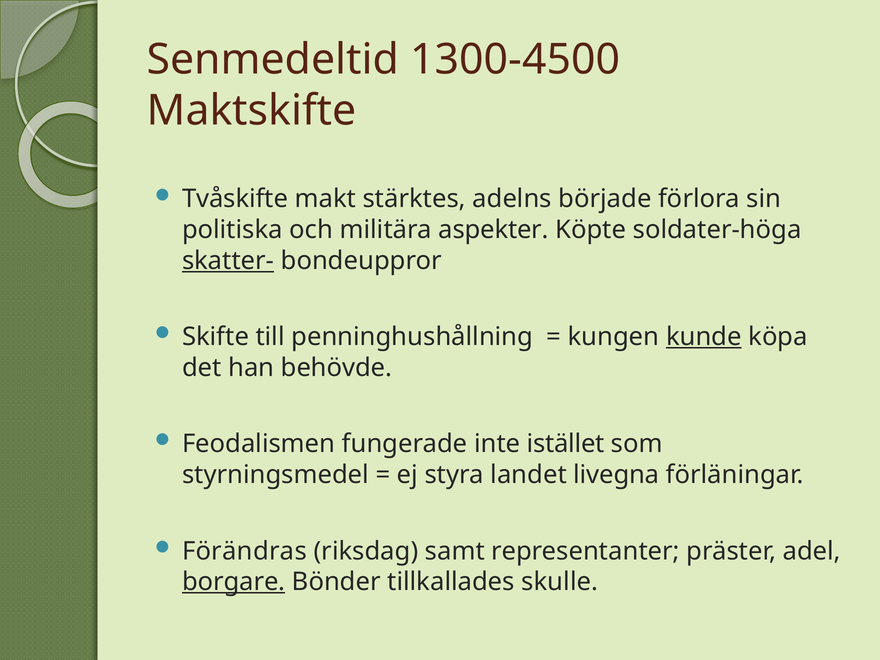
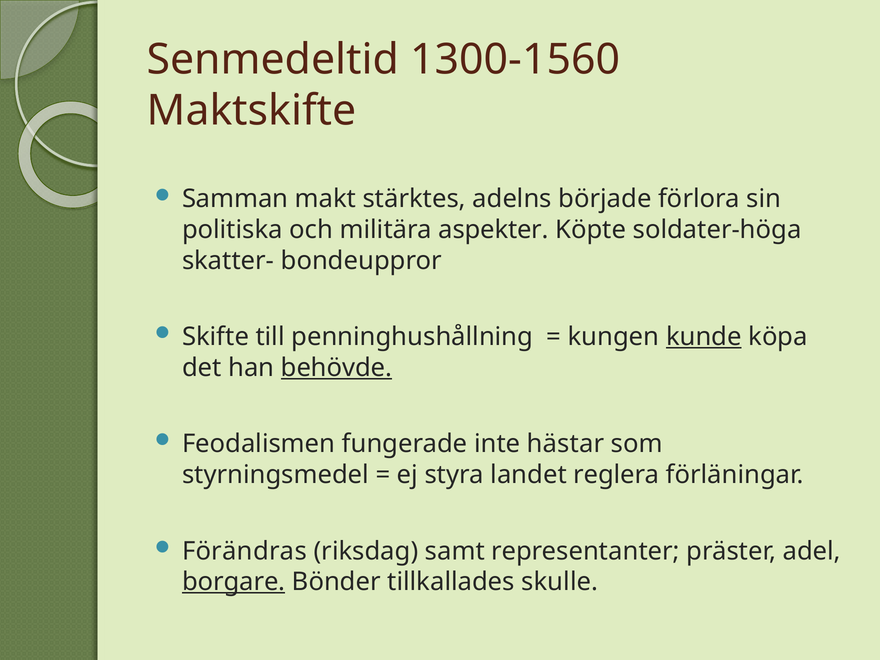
1300-4500: 1300-4500 -> 1300-1560
Tvåskifte: Tvåskifte -> Samman
skatter- underline: present -> none
behövde underline: none -> present
istället: istället -> hästar
livegna: livegna -> reglera
